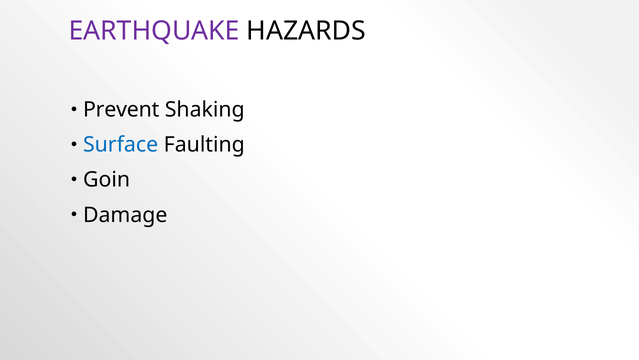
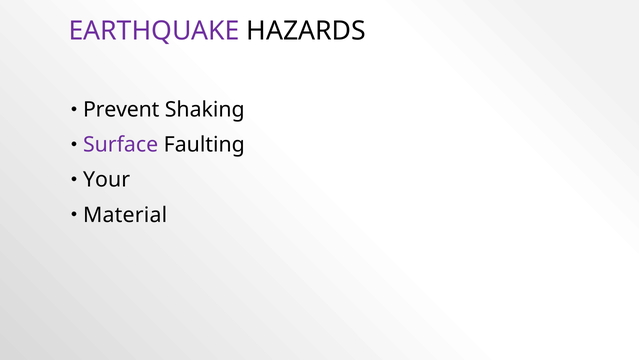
Surface colour: blue -> purple
Goin: Goin -> Your
Damage: Damage -> Material
